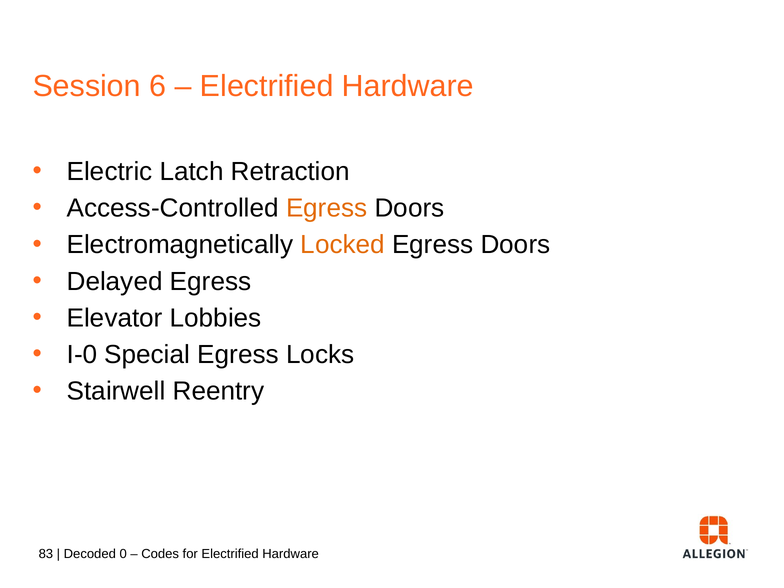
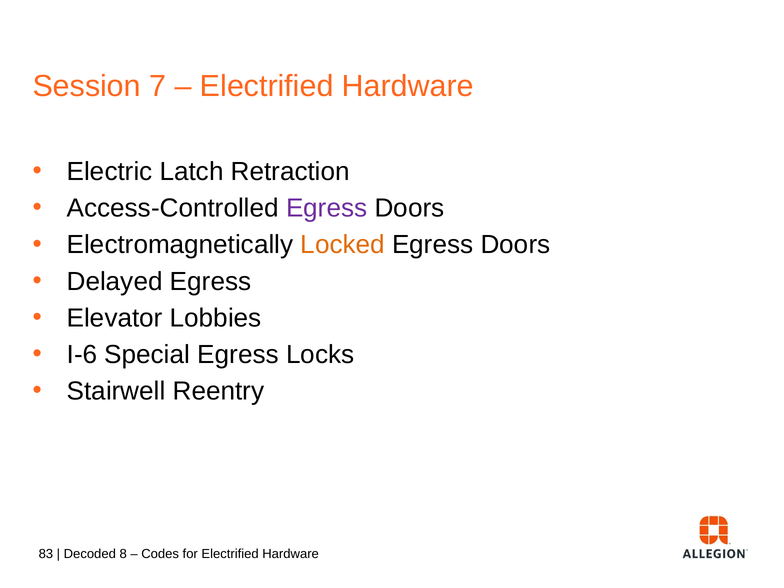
6: 6 -> 7
Egress at (327, 208) colour: orange -> purple
I-0: I-0 -> I-6
0: 0 -> 8
